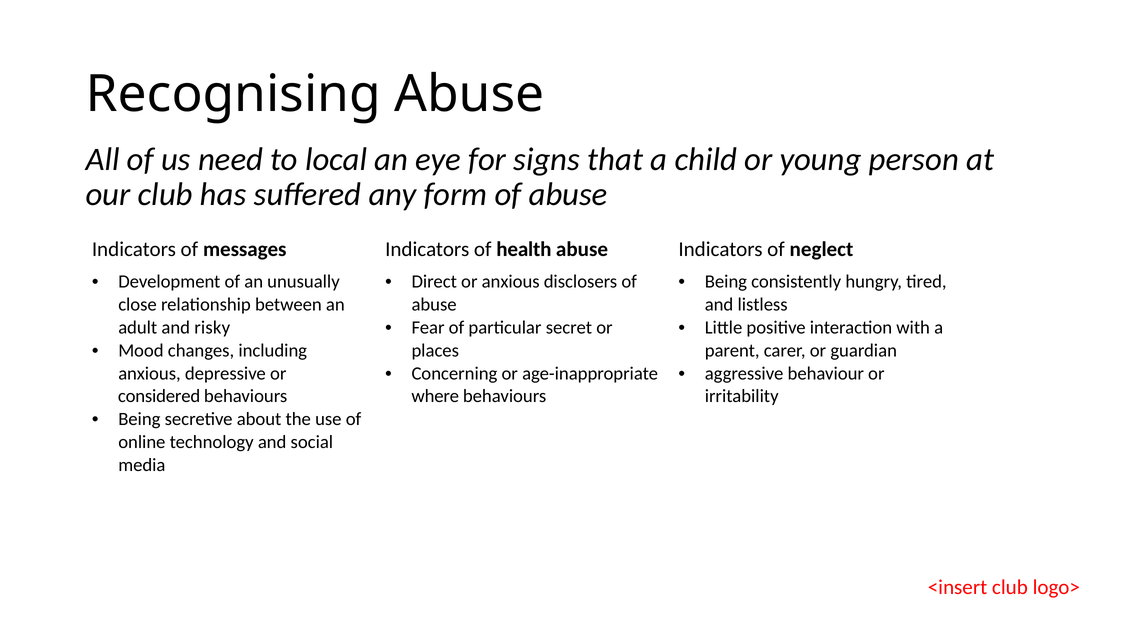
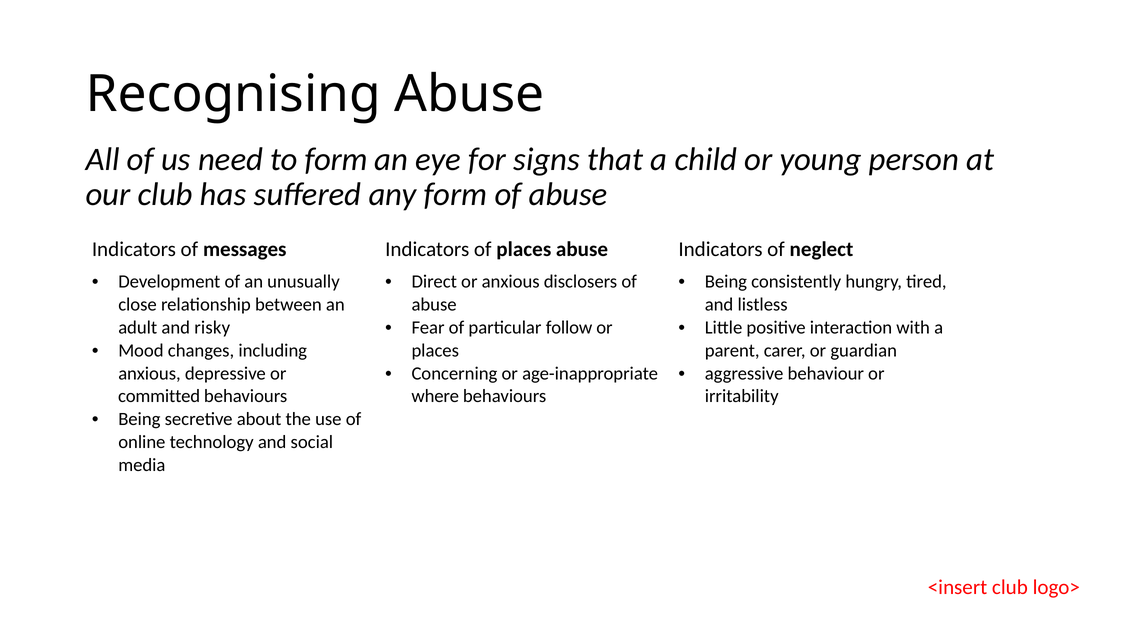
to local: local -> form
of health: health -> places
secret: secret -> follow
considered: considered -> committed
